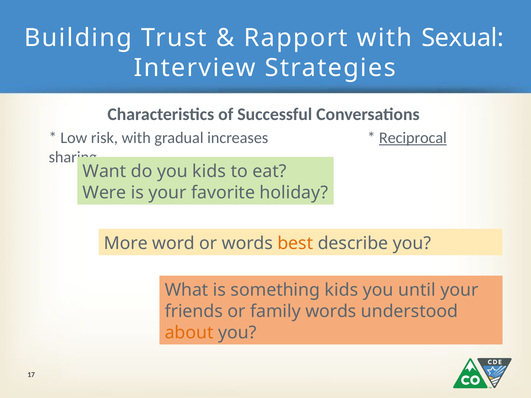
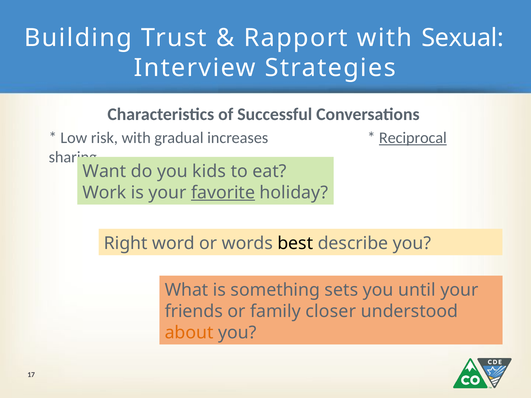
Were: Were -> Work
favorite underline: none -> present
More: More -> Right
best colour: orange -> black
something kids: kids -> sets
family words: words -> closer
